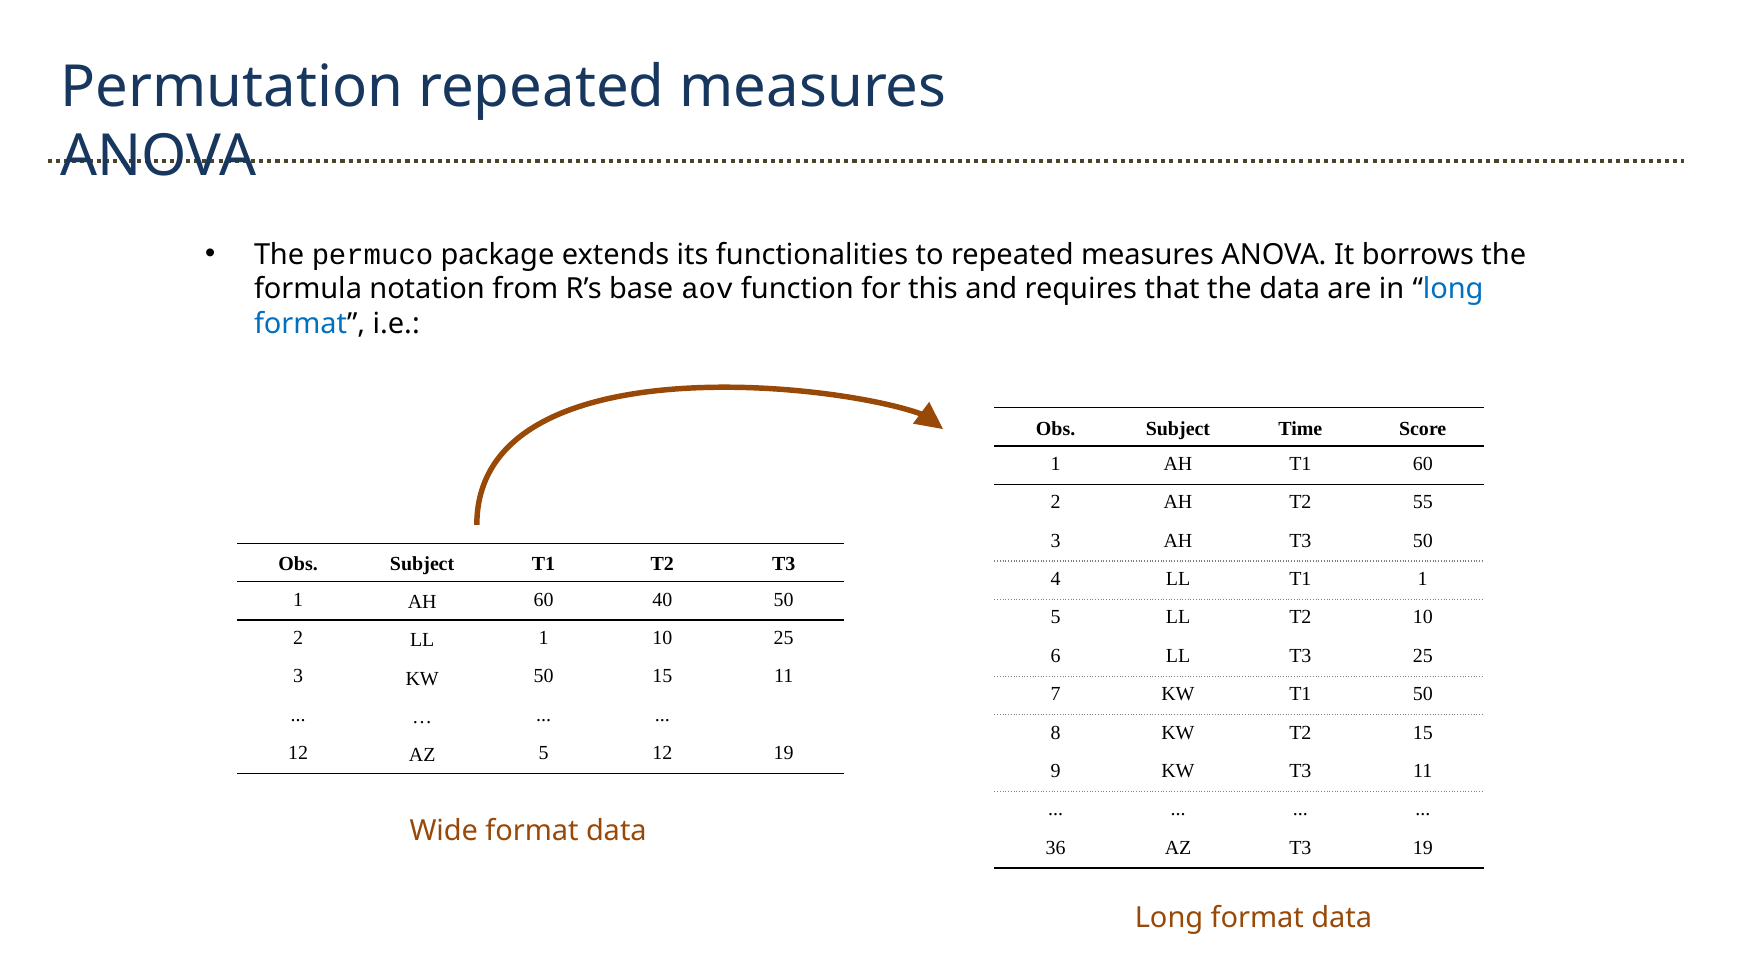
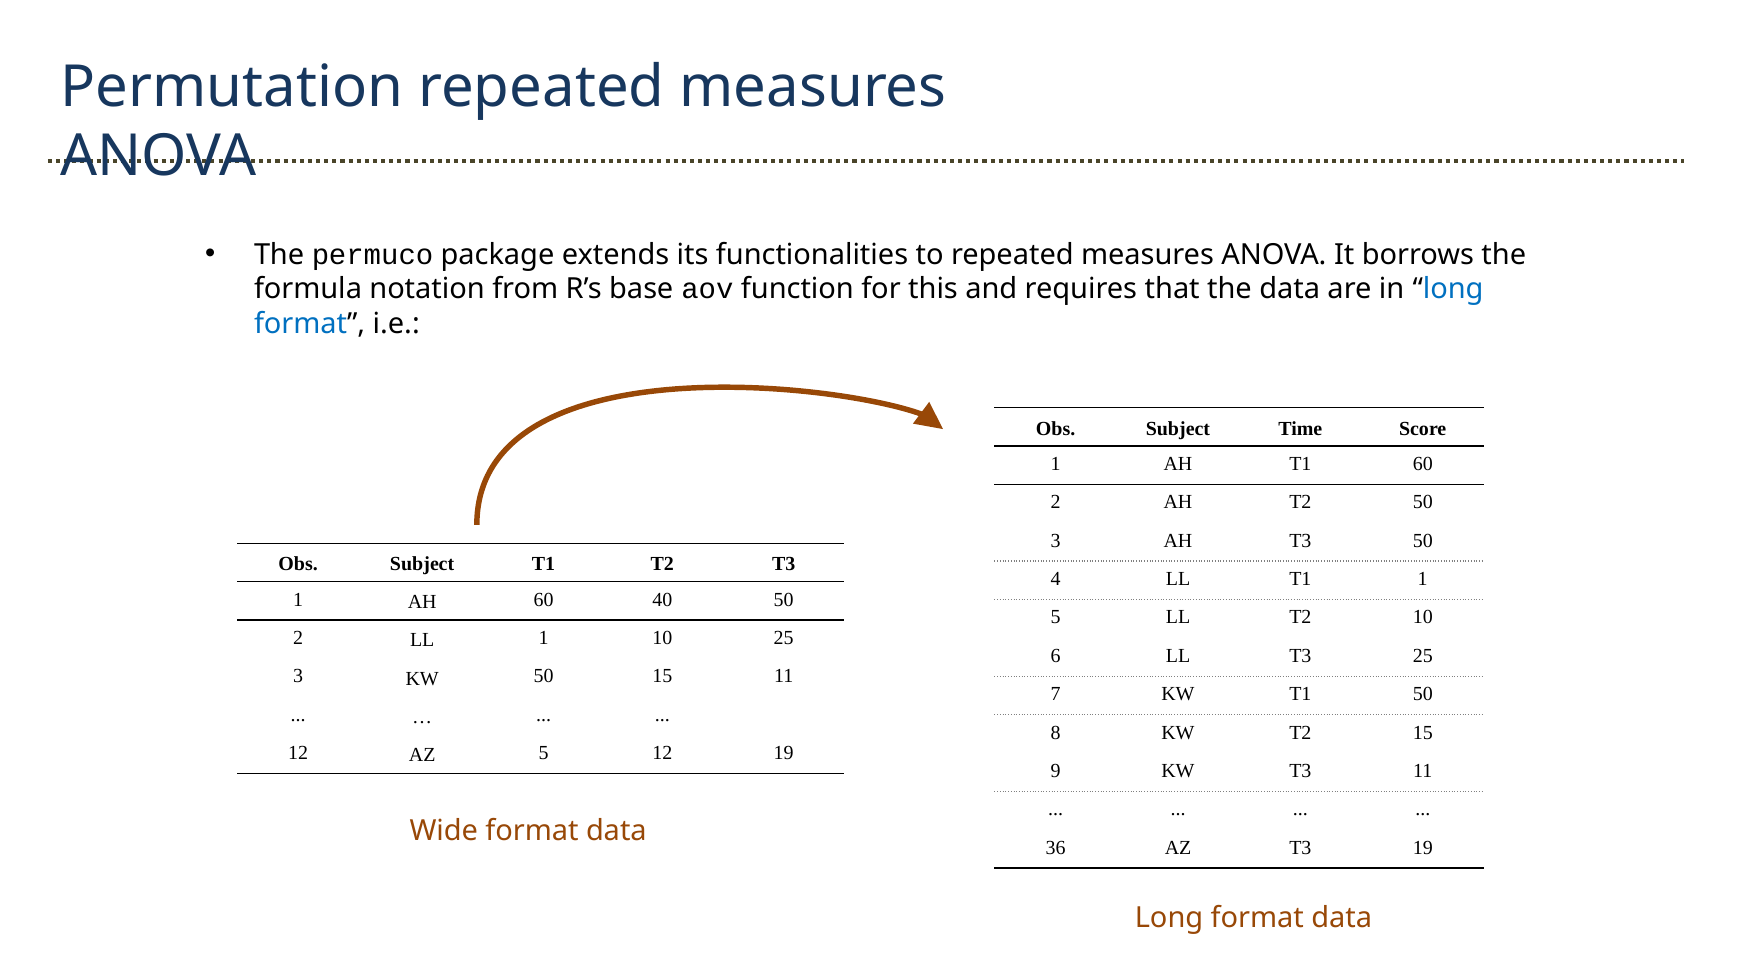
T2 55: 55 -> 50
